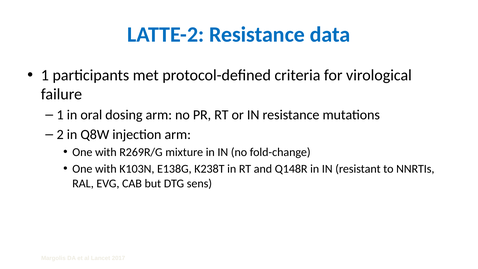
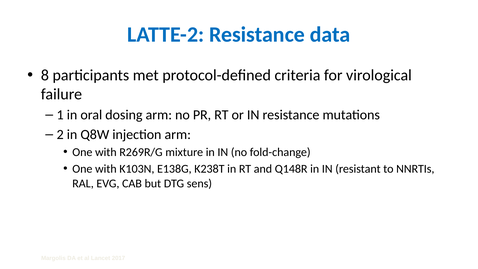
1 at (45, 75): 1 -> 8
